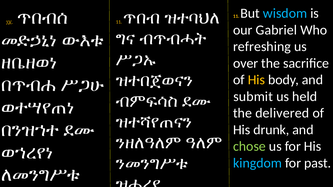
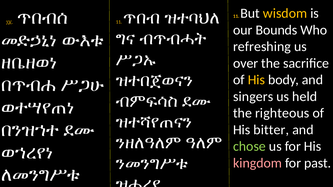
wisdom colour: light blue -> yellow
Gabriel: Gabriel -> Bounds
submit: submit -> singers
delivered: delivered -> righteous
drunk: drunk -> bitter
kingdom colour: light blue -> pink
